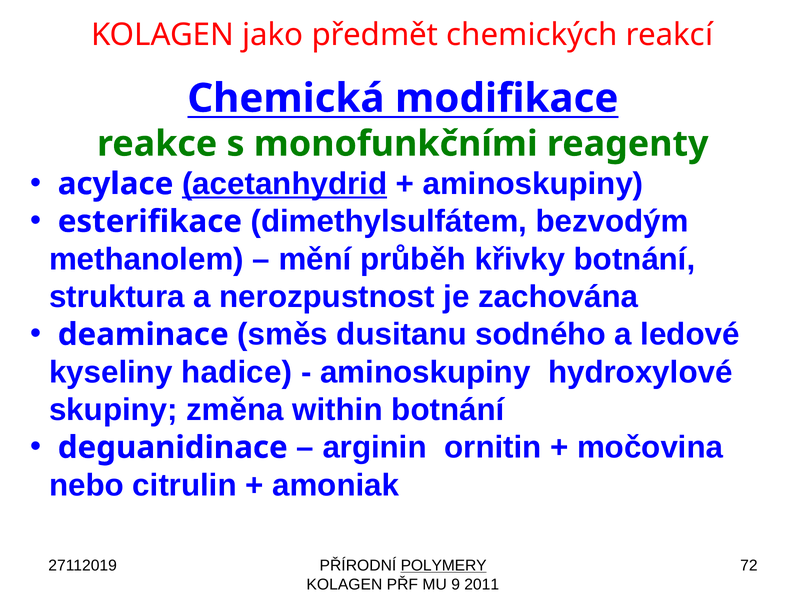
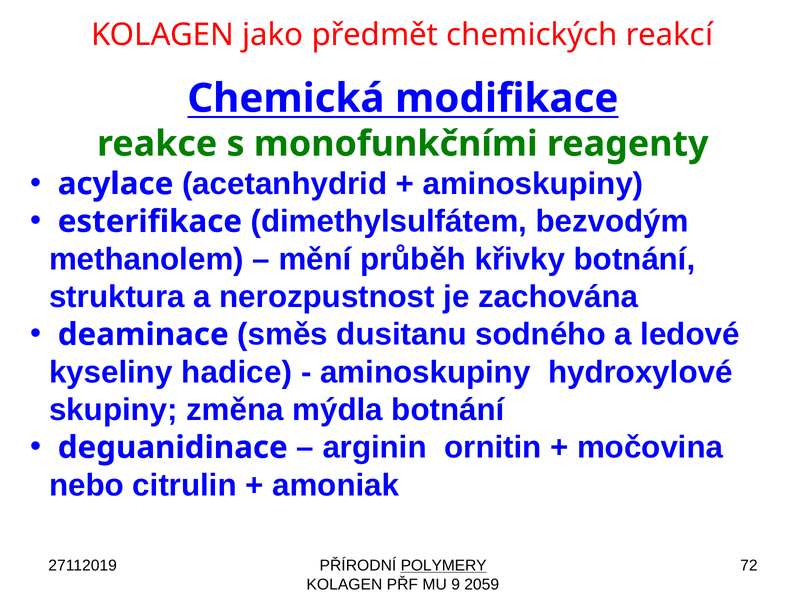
acetanhydrid underline: present -> none
within: within -> mýdla
2011: 2011 -> 2059
